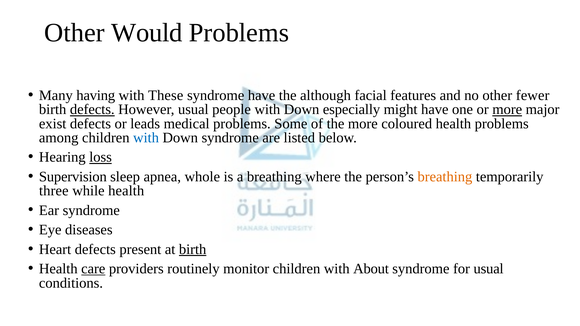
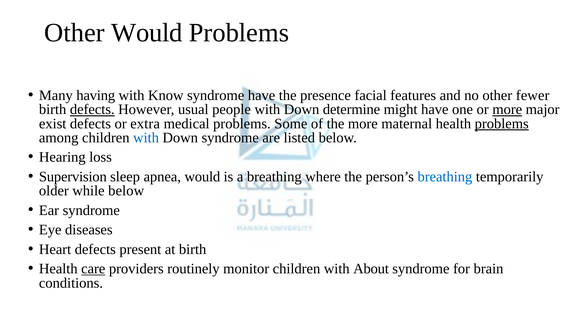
These: These -> Know
although: although -> presence
especially: especially -> determine
leads: leads -> extra
coloured: coloured -> maternal
problems at (502, 124) underline: none -> present
loss underline: present -> none
apnea whole: whole -> would
breathing at (445, 177) colour: orange -> blue
three: three -> older
while health: health -> below
birth at (193, 249) underline: present -> none
for usual: usual -> brain
